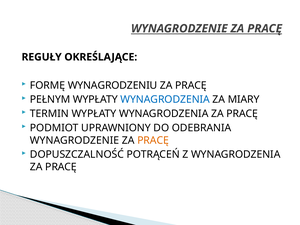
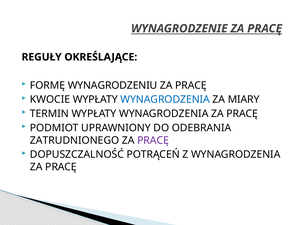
PEŁNYM: PEŁNYM -> KWOCIE
WYNAGRODZENIE at (75, 140): WYNAGRODZENIE -> ZATRUDNIONEGO
PRACĘ at (153, 140) colour: orange -> purple
